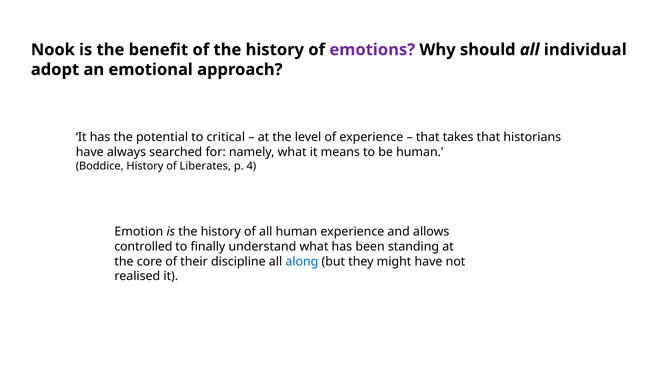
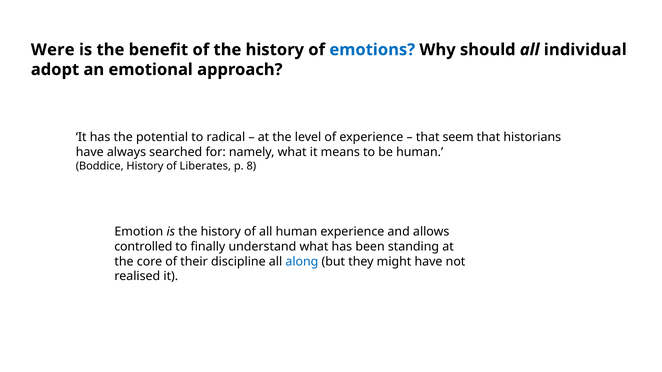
Nook: Nook -> Were
emotions colour: purple -> blue
critical: critical -> radical
takes: takes -> seem
4: 4 -> 8
